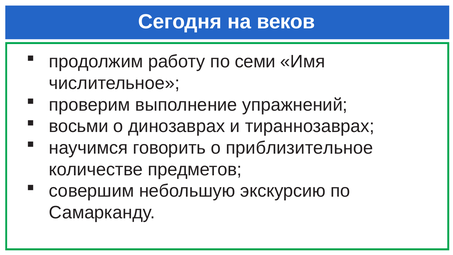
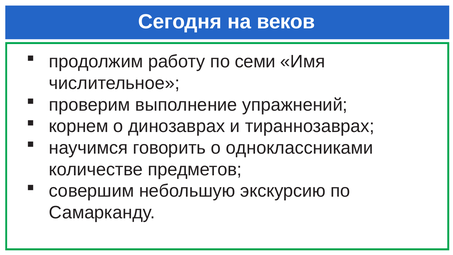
восьми: восьми -> корнем
приблизительное: приблизительное -> одноклассниками
